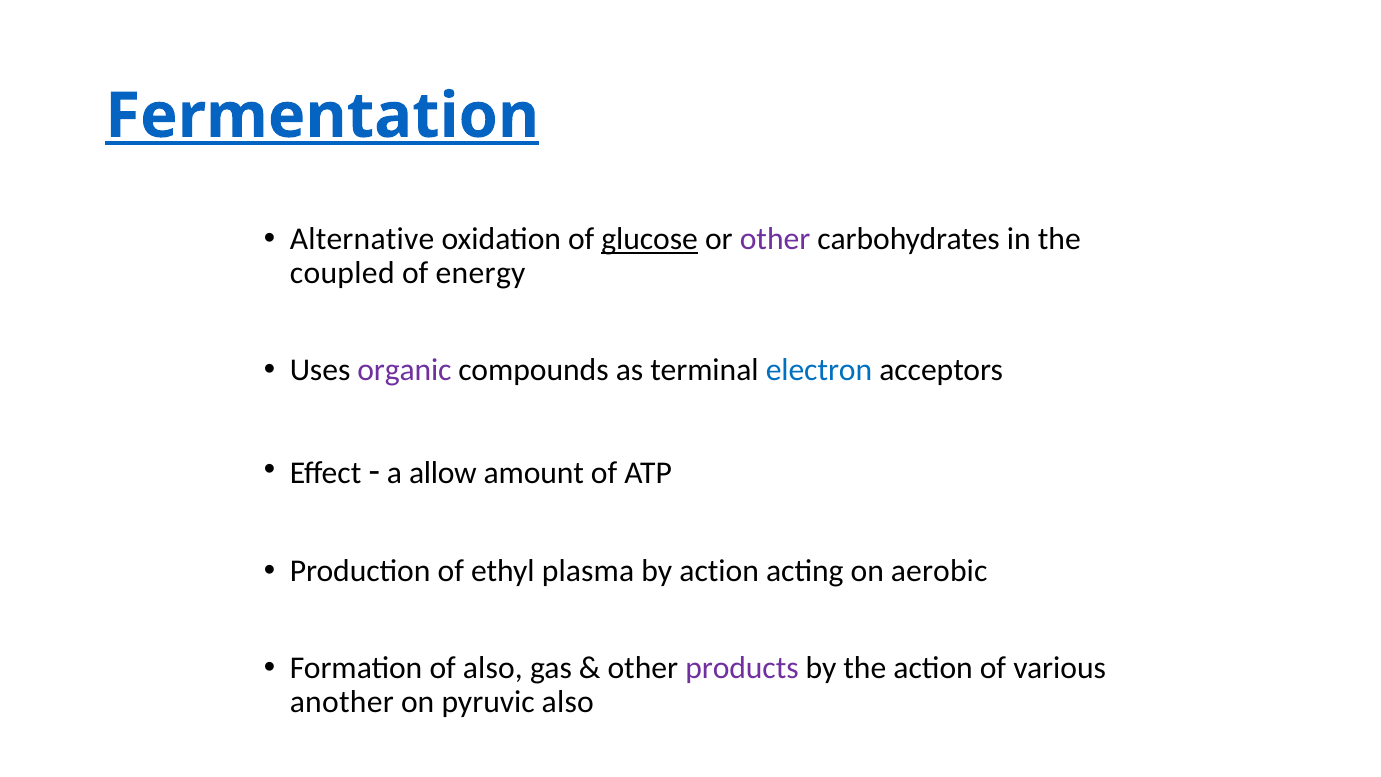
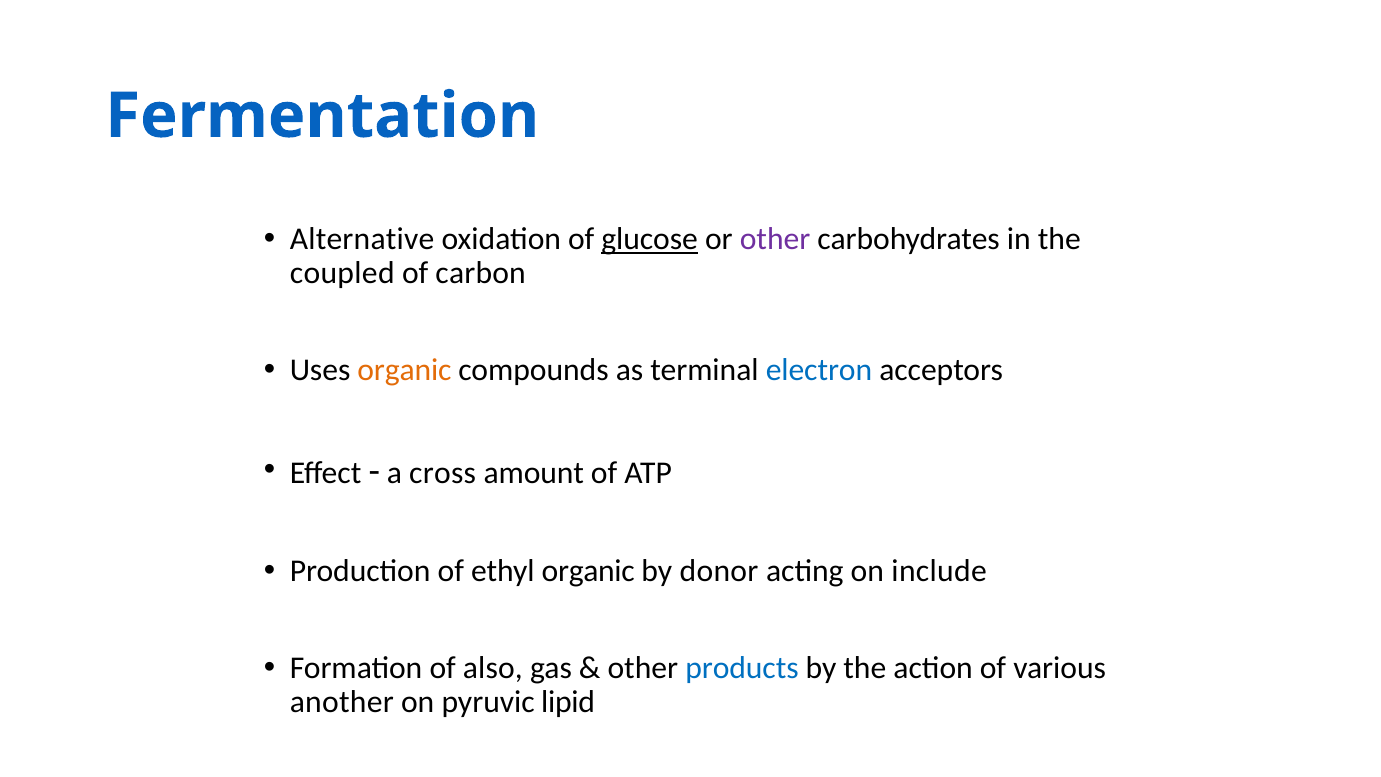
Fermentation underline: present -> none
energy: energy -> carbon
organic at (404, 370) colour: purple -> orange
allow: allow -> cross
ethyl plasma: plasma -> organic
by action: action -> donor
aerobic: aerobic -> include
products colour: purple -> blue
pyruvic also: also -> lipid
